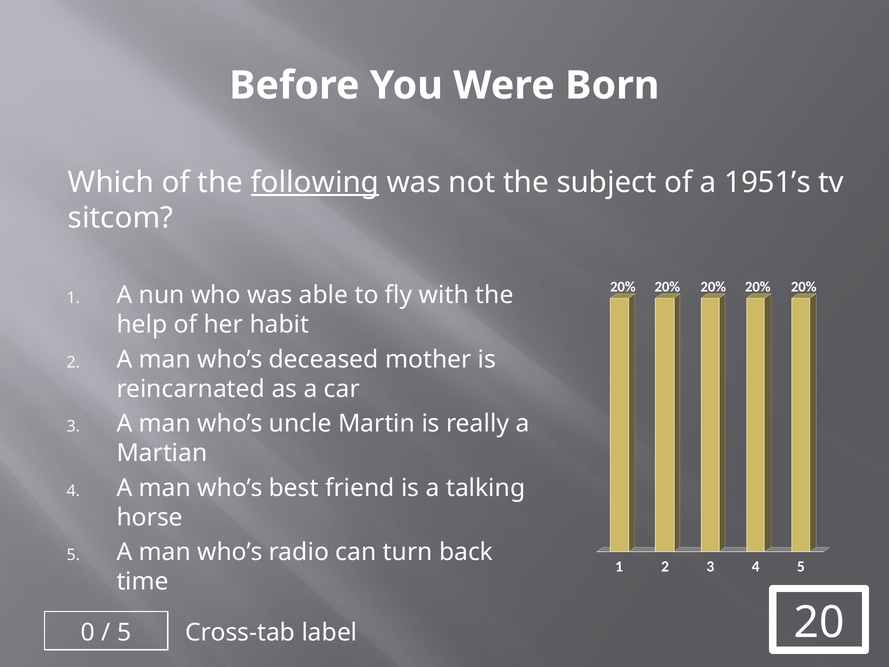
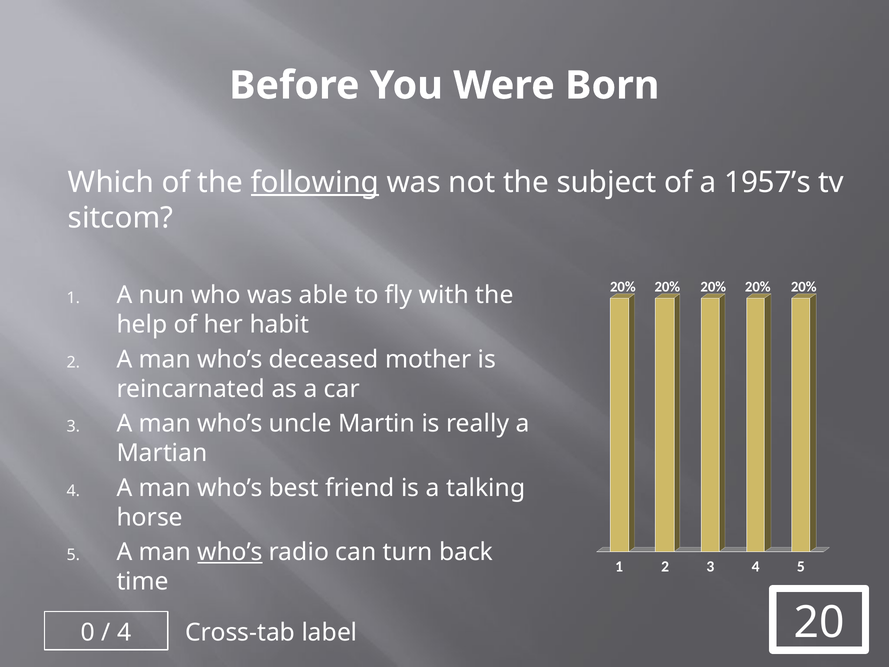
1951’s: 1951’s -> 1957’s
who’s at (230, 552) underline: none -> present
5 at (124, 632): 5 -> 4
